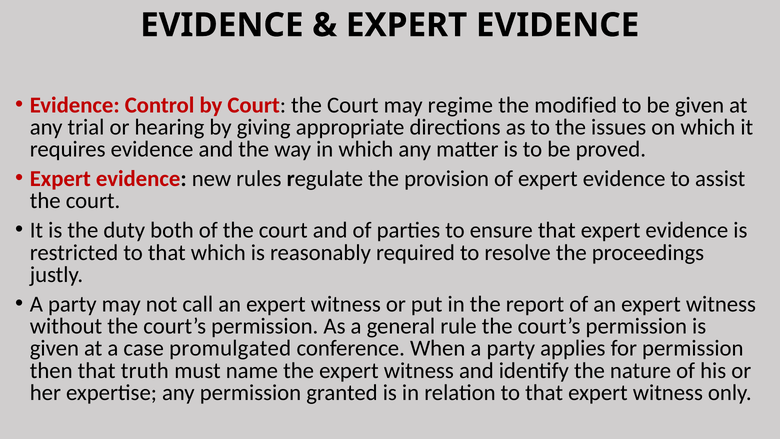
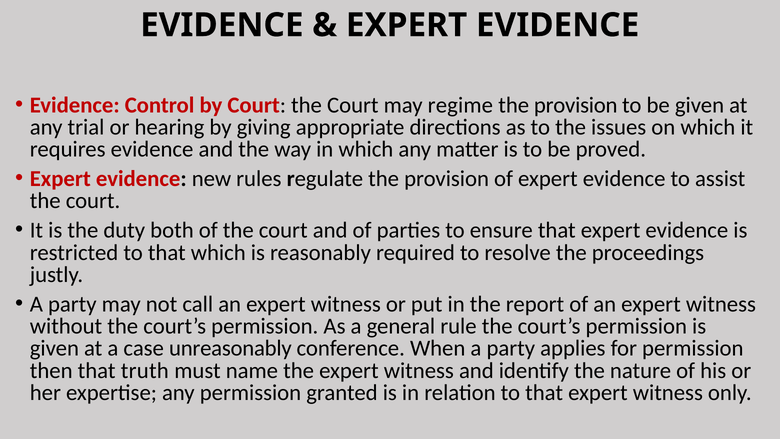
modified at (576, 105): modified -> provision
promulgated: promulgated -> unreasonably
